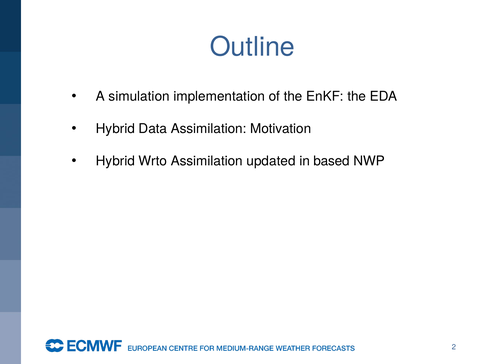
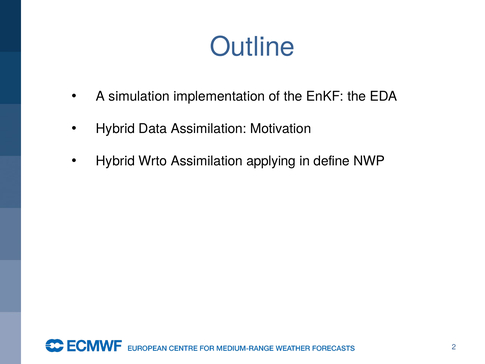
updated: updated -> applying
based: based -> define
